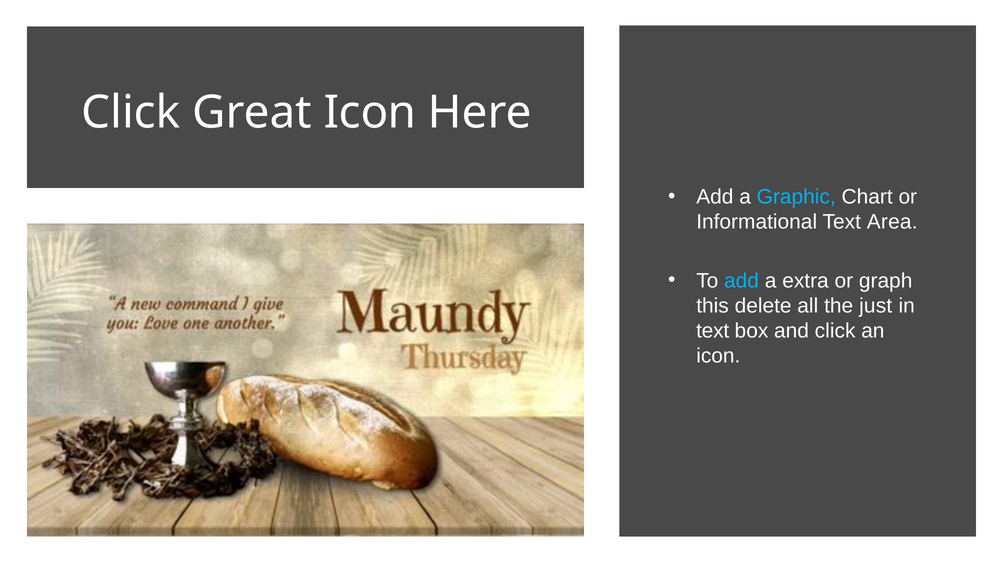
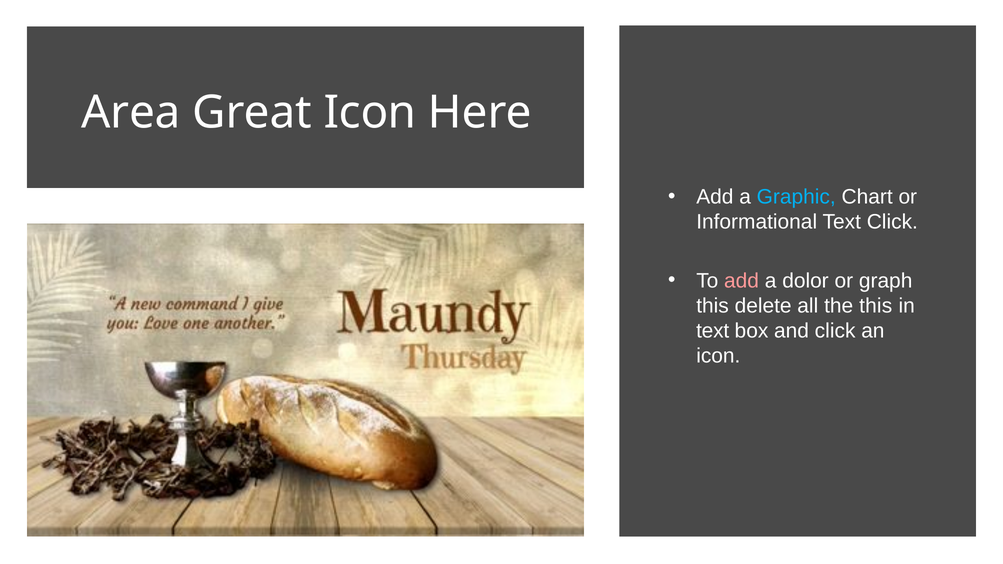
Click at (131, 113): Click -> Area
Text Area: Area -> Click
add at (742, 281) colour: light blue -> pink
extra: extra -> dolor
the just: just -> this
